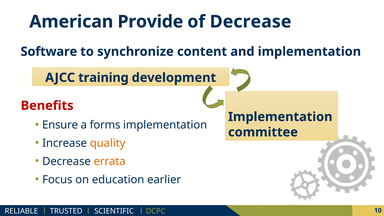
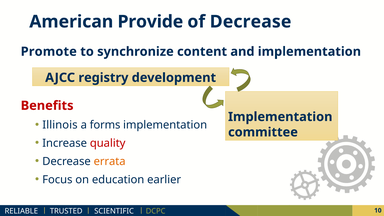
Software: Software -> Promote
training: training -> registry
Ensure: Ensure -> Illinois
quality colour: orange -> red
